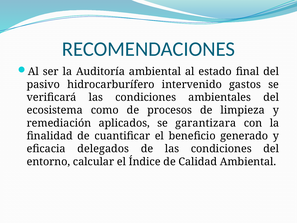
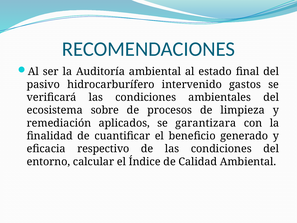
como: como -> sobre
delegados: delegados -> respectivo
